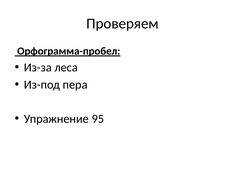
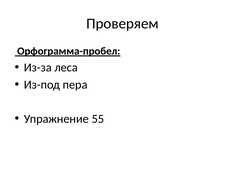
95: 95 -> 55
